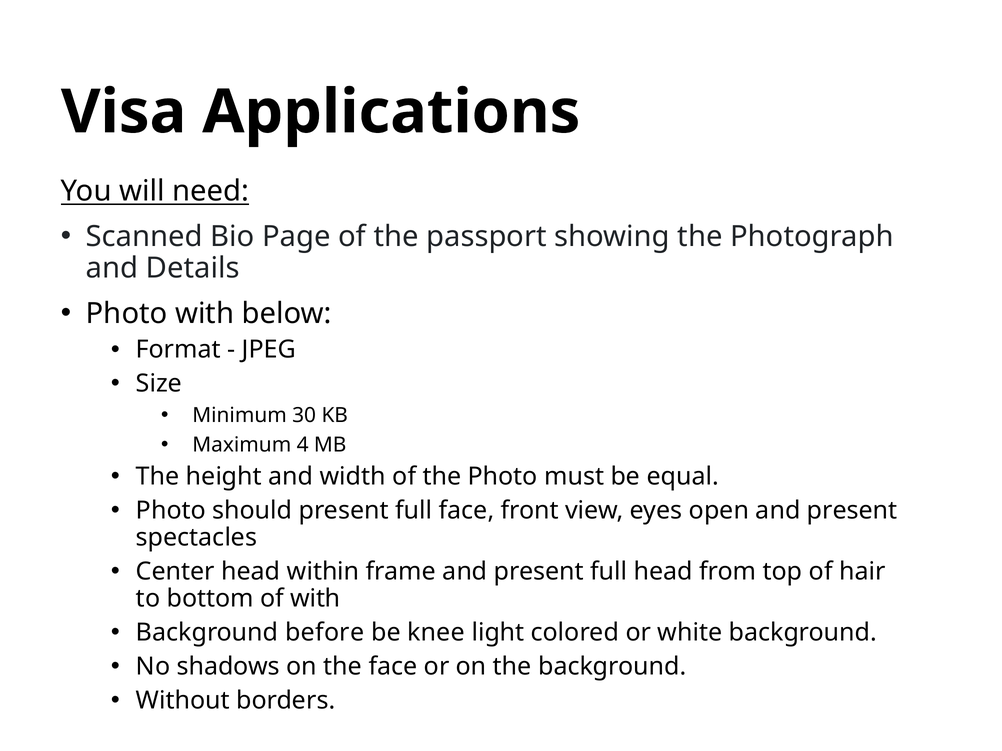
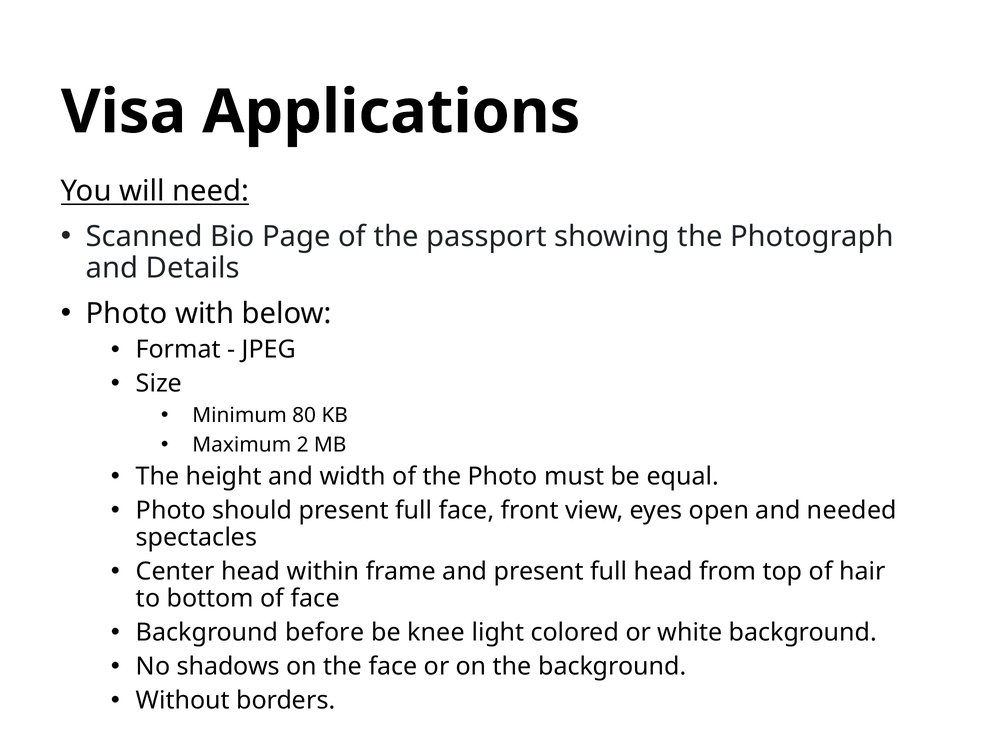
30: 30 -> 80
4: 4 -> 2
open and present: present -> needed
of with: with -> face
